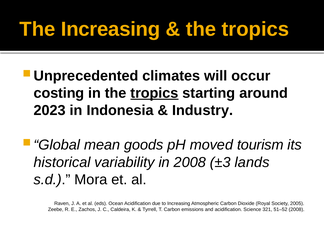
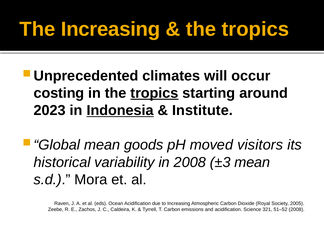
Indonesia underline: none -> present
Industry: Industry -> Institute
tourism: tourism -> visitors
±3 lands: lands -> mean
